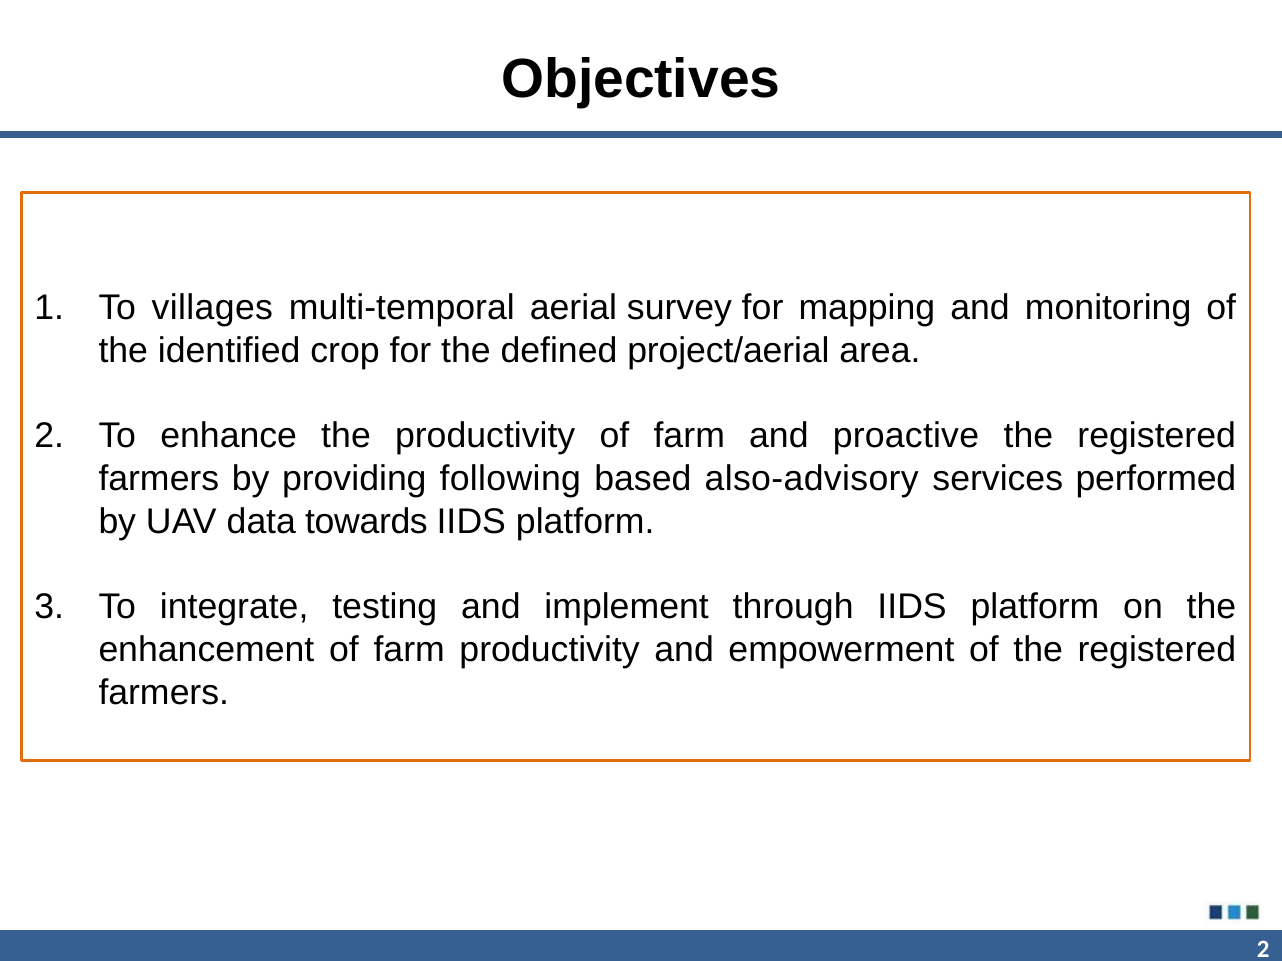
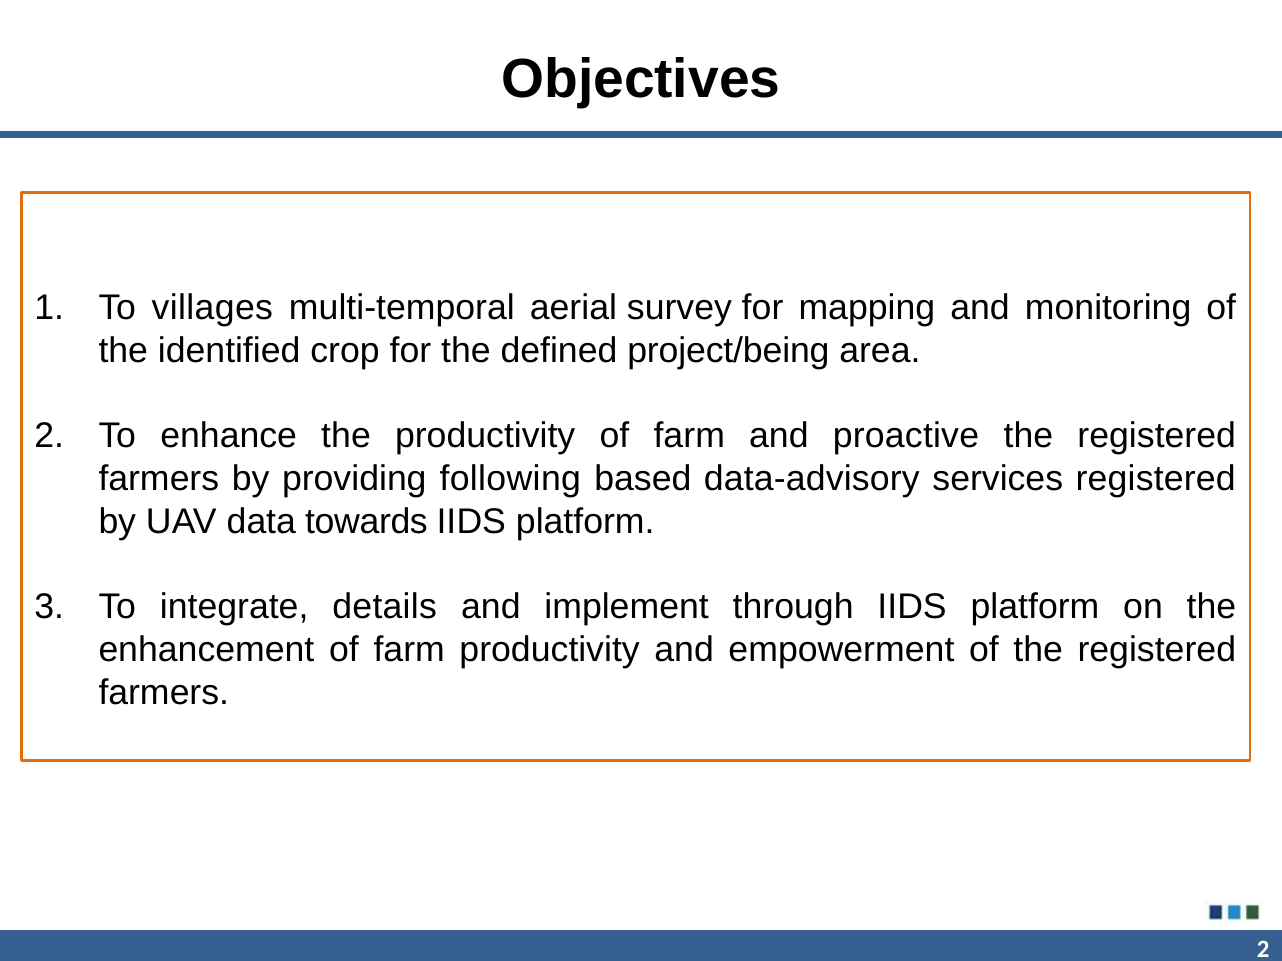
project/aerial: project/aerial -> project/being
also-advisory: also-advisory -> data-advisory
services performed: performed -> registered
testing: testing -> details
